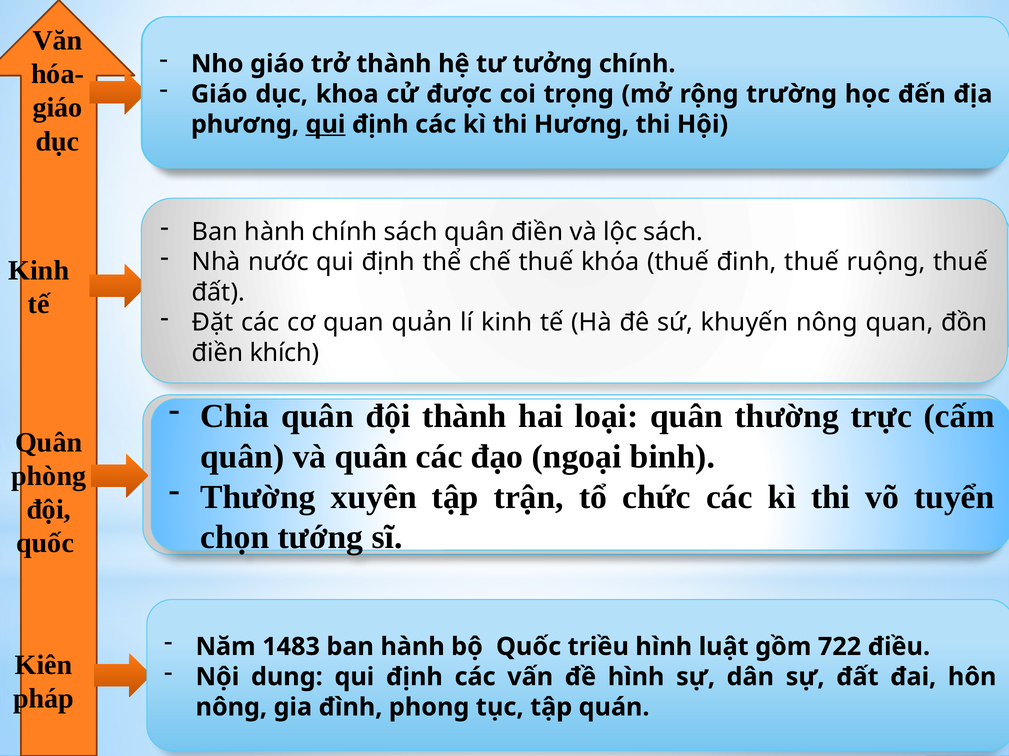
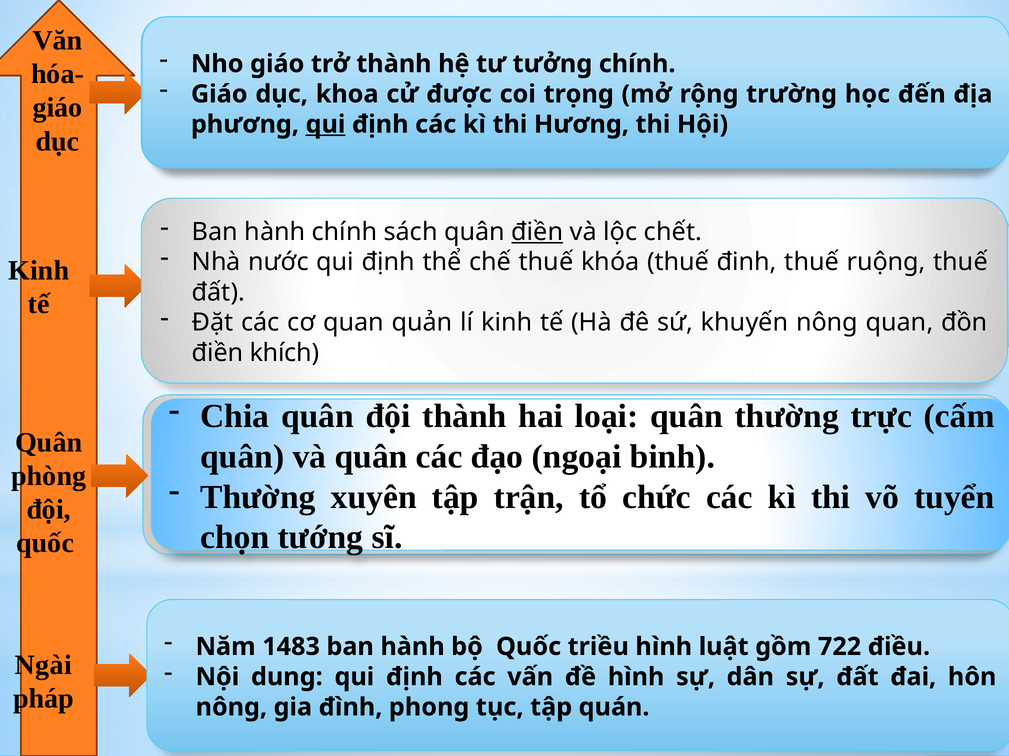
điền at (537, 232) underline: none -> present
lộc sách: sách -> chết
Kiên: Kiên -> Ngài
